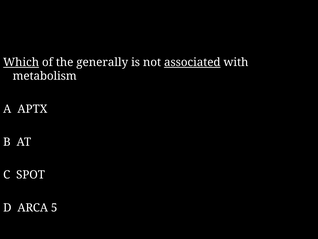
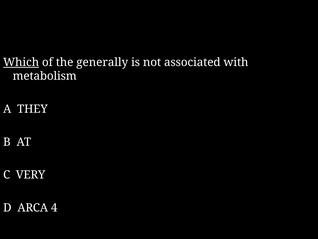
associated underline: present -> none
APTX: APTX -> THEY
SPOT: SPOT -> VERY
5: 5 -> 4
